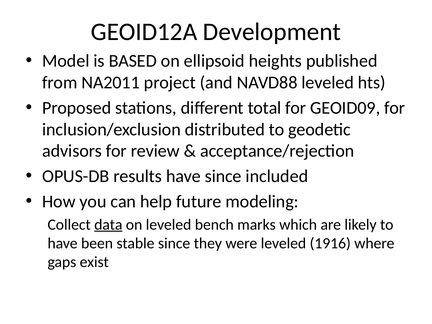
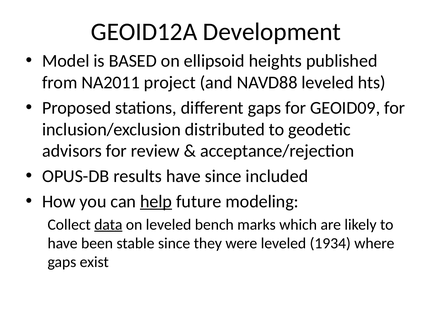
different total: total -> gaps
help underline: none -> present
1916: 1916 -> 1934
